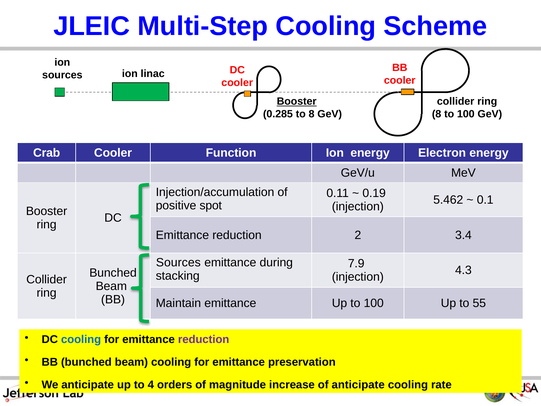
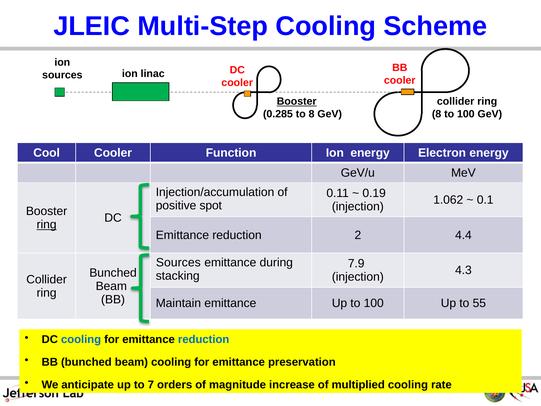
Crab: Crab -> Cool
5.462: 5.462 -> 1.062
ring at (47, 224) underline: none -> present
3.4: 3.4 -> 4.4
reduction at (204, 339) colour: purple -> blue
to 4: 4 -> 7
of anticipate: anticipate -> multiplied
